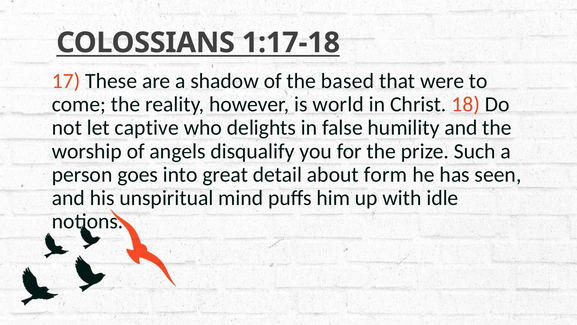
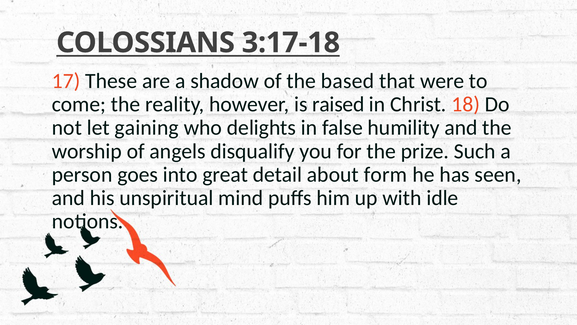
1:17-18: 1:17-18 -> 3:17-18
world: world -> raised
captive: captive -> gaining
